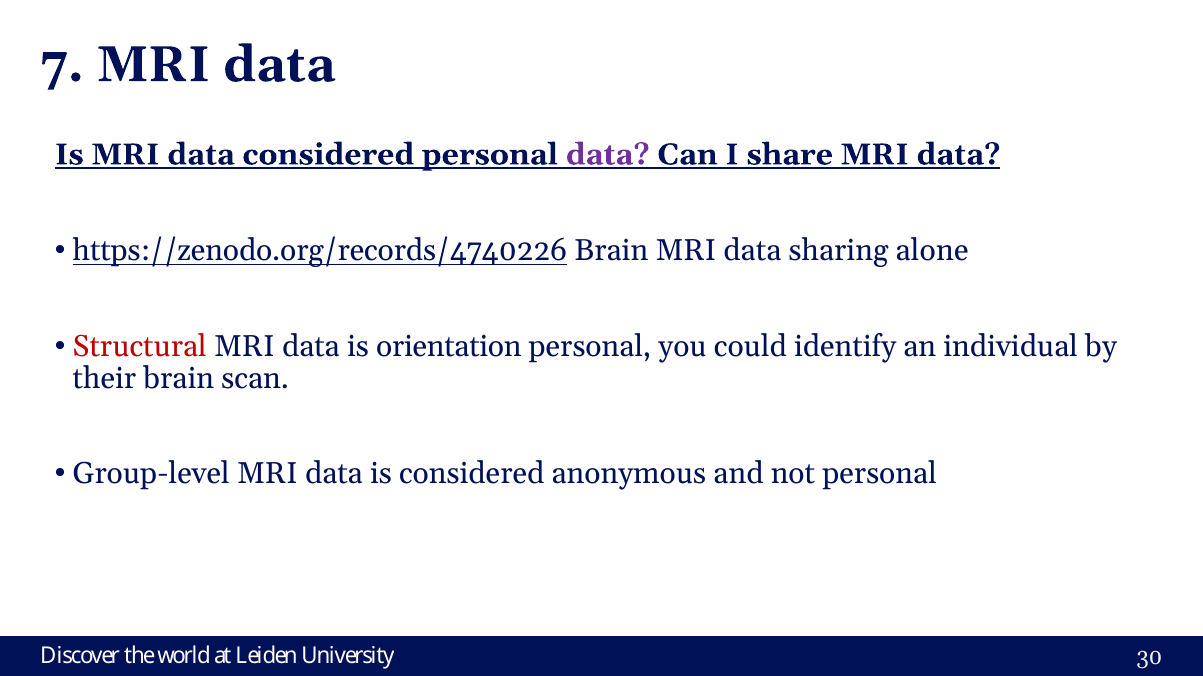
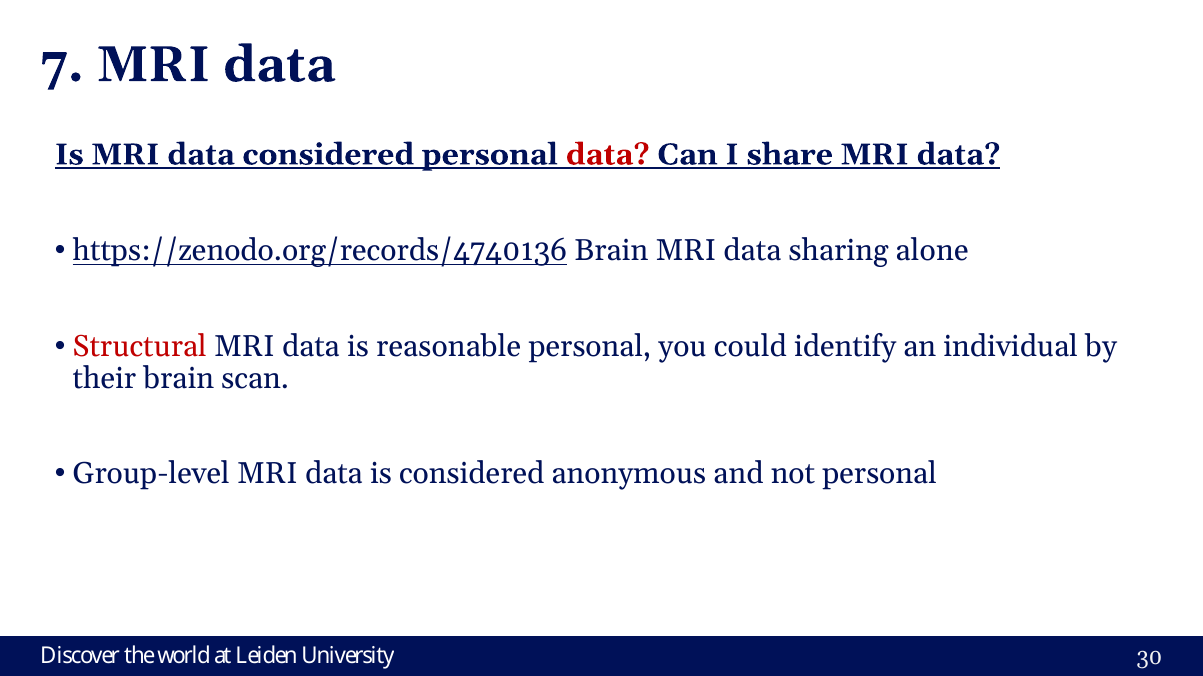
data at (608, 155) colour: purple -> red
https://zenodo.org/records/4740226: https://zenodo.org/records/4740226 -> https://zenodo.org/records/4740136
orientation: orientation -> reasonable
